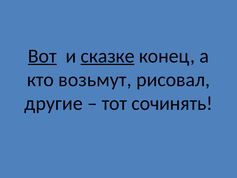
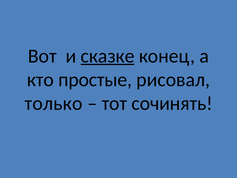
Вот underline: present -> none
возьмут: возьмут -> простые
другие: другие -> только
